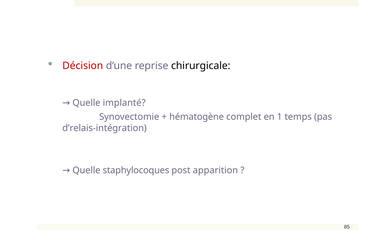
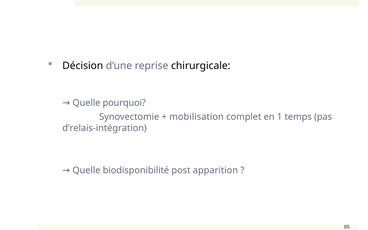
Décision colour: red -> black
implanté: implanté -> pourquoi
hématogène: hématogène -> mobilisation
staphylocoques: staphylocoques -> biodisponibilité
